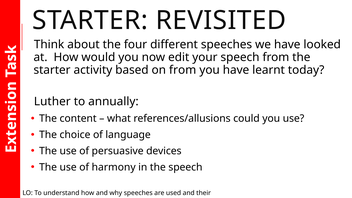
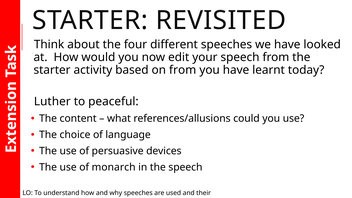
annually: annually -> peaceful
harmony: harmony -> monarch
